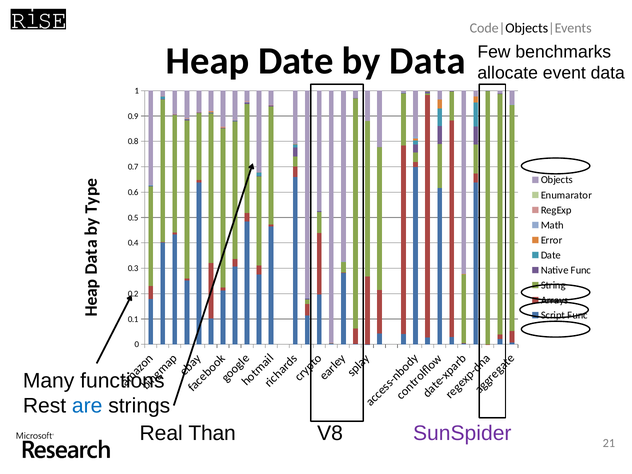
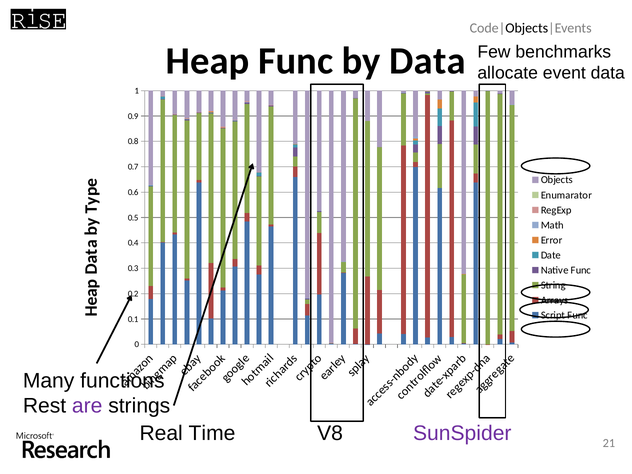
Heap Date: Date -> Func
are colour: blue -> purple
Than: Than -> Time
